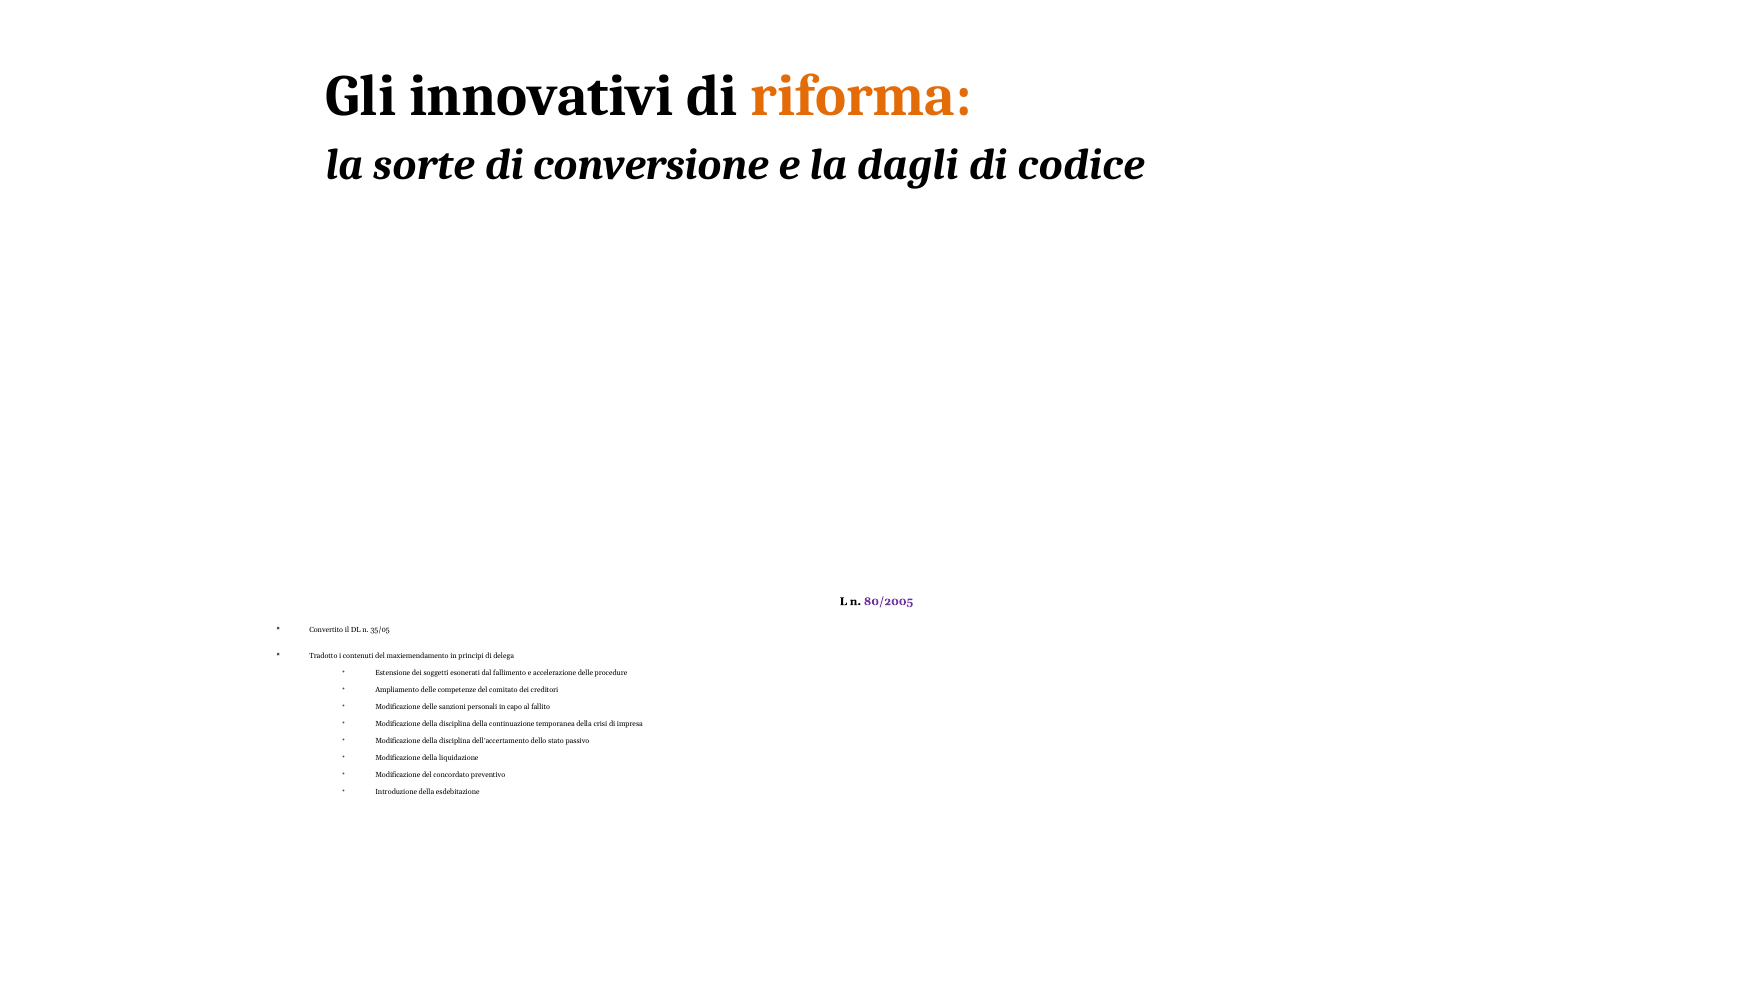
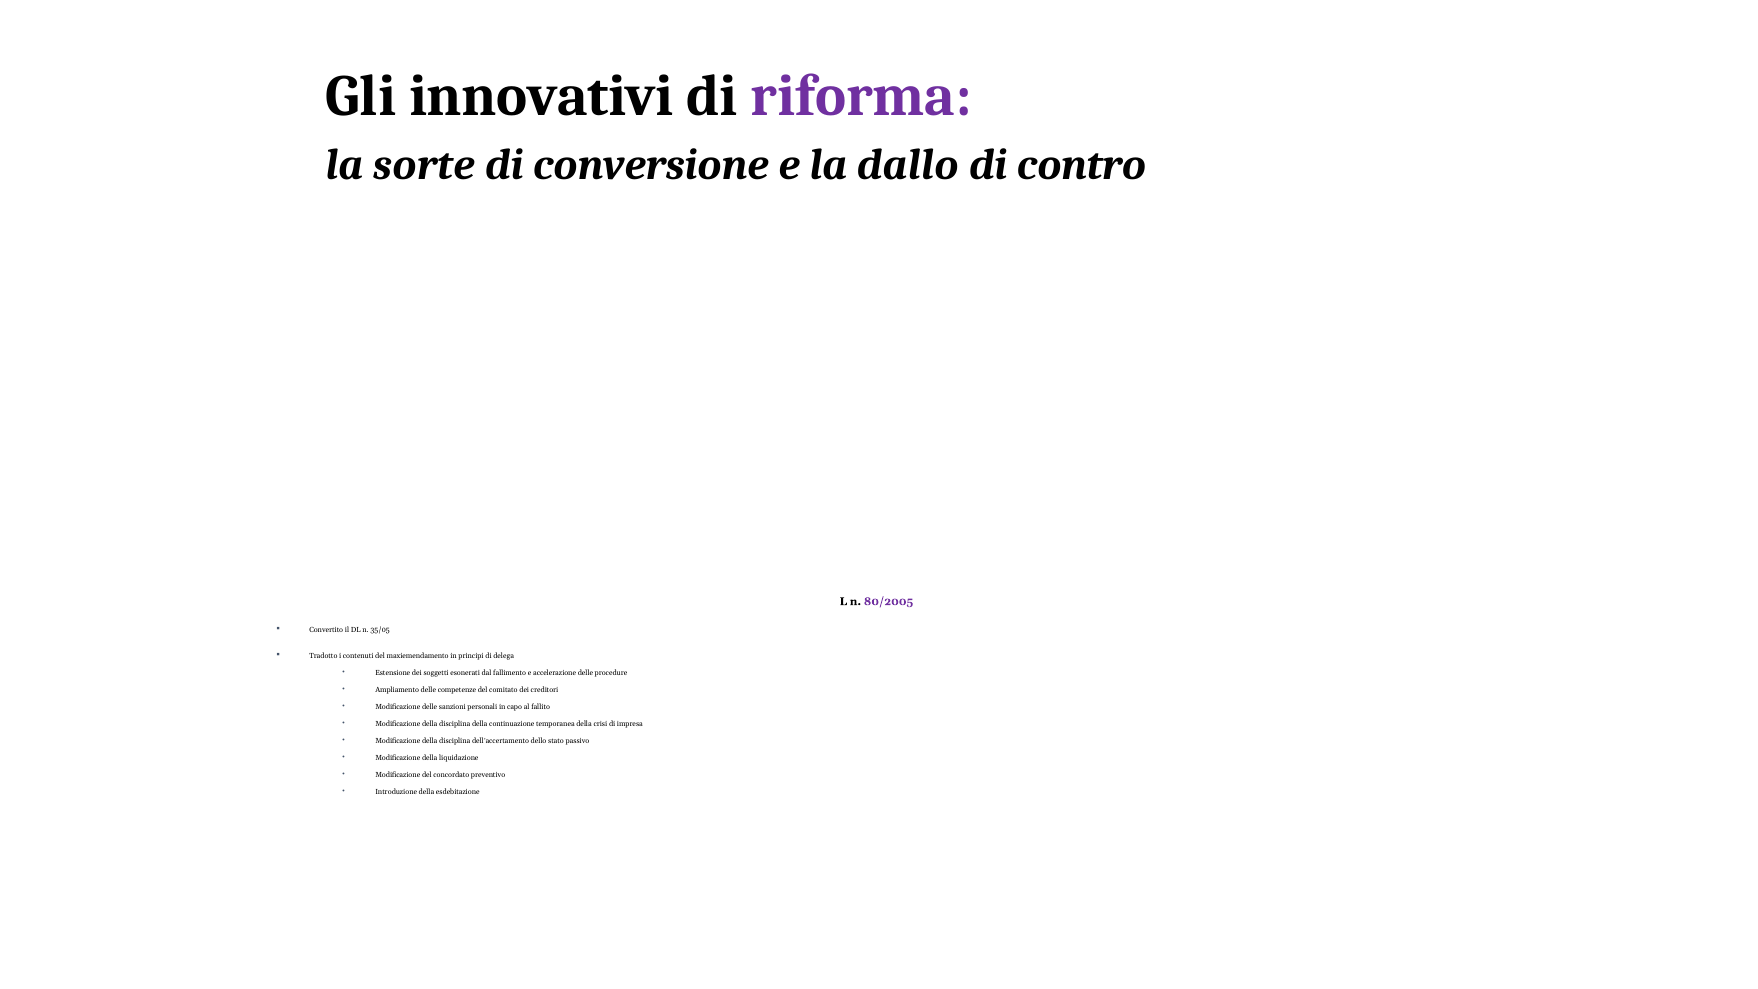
riforma colour: orange -> purple
dagli: dagli -> dallo
codice: codice -> contro
